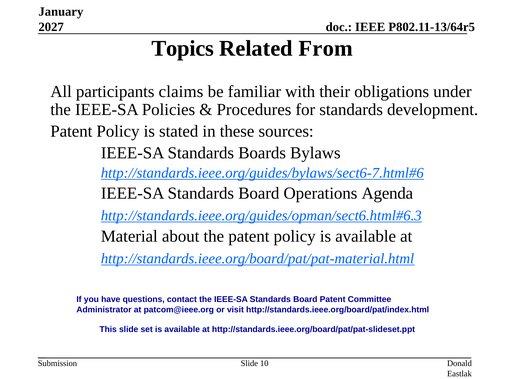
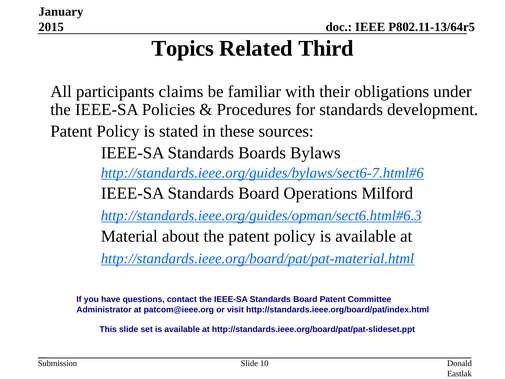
2027: 2027 -> 2015
From: From -> Third
Agenda: Agenda -> Milford
